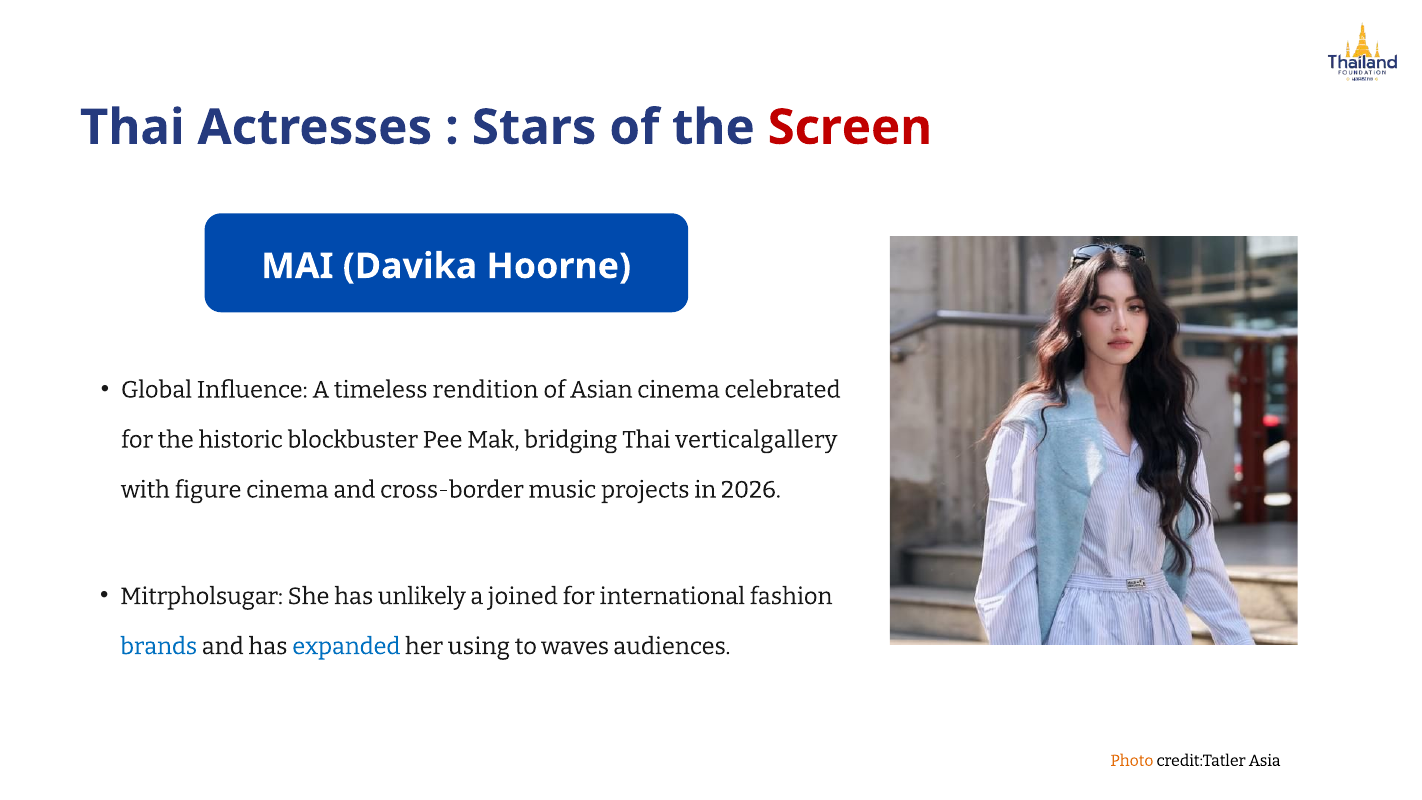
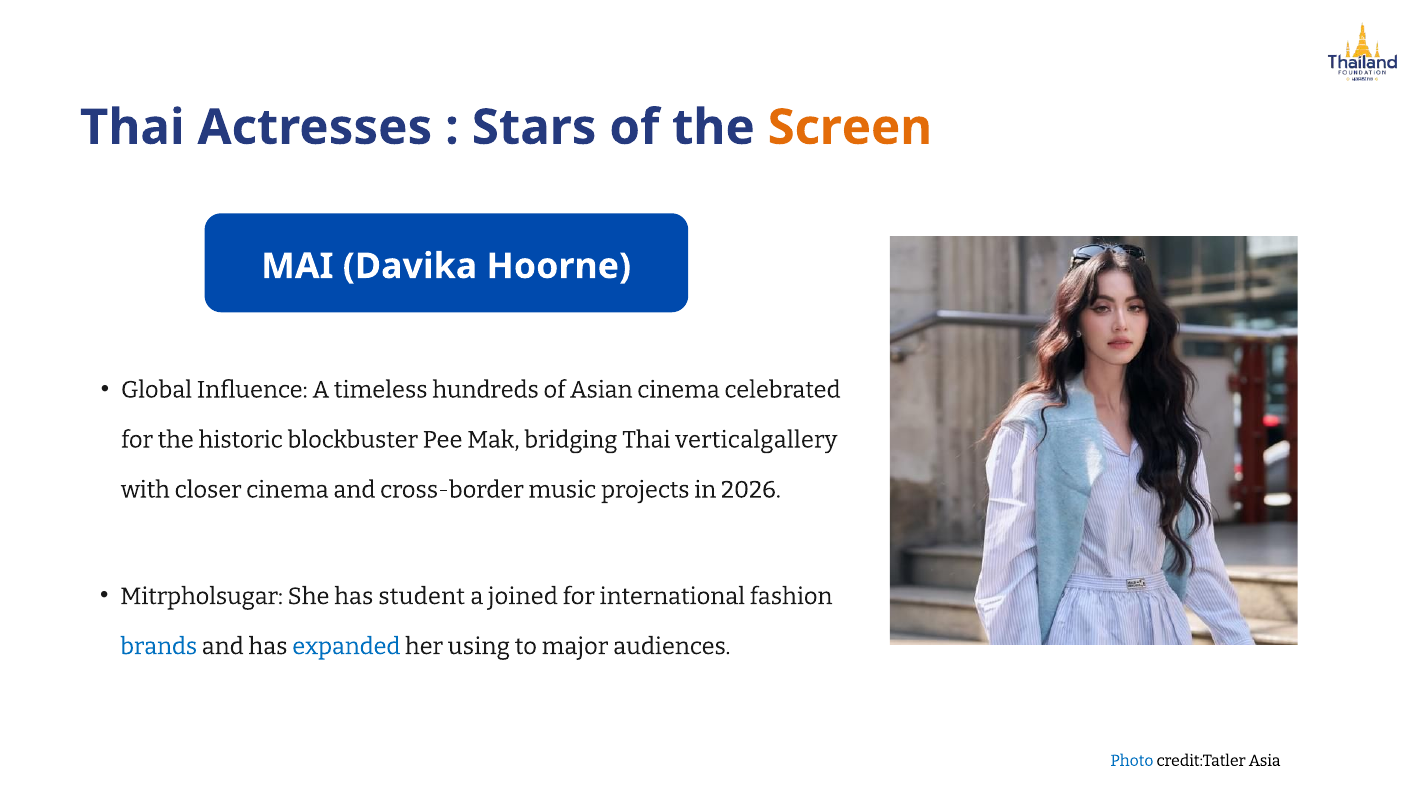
Screen colour: red -> orange
rendition: rendition -> hundreds
figure: figure -> closer
unlikely: unlikely -> student
waves: waves -> major
Photo colour: orange -> blue
